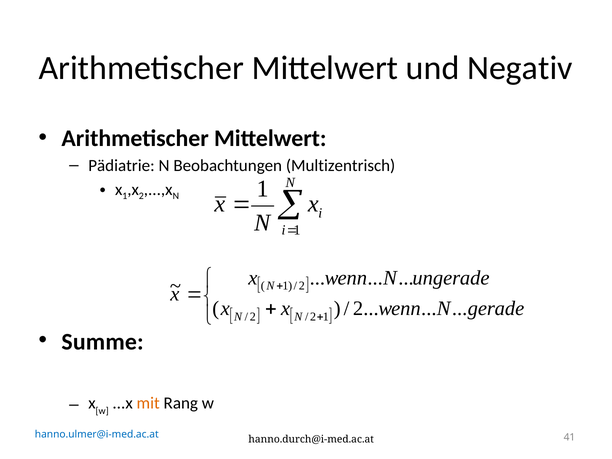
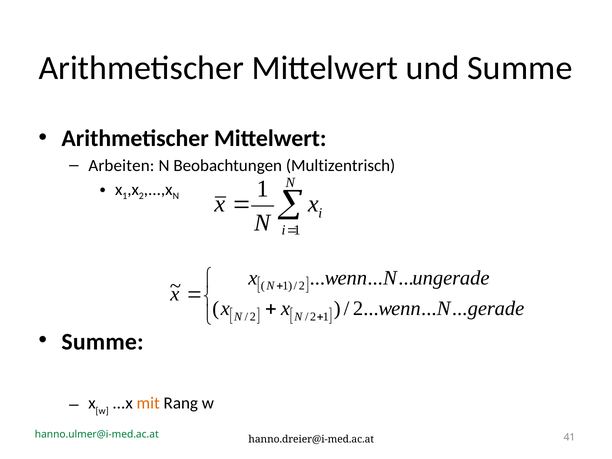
und Negativ: Negativ -> Summe
Pädiatrie: Pädiatrie -> Arbeiten
hanno.ulmer@i-med.ac.at colour: blue -> green
hanno.durch@i-med.ac.at: hanno.durch@i-med.ac.at -> hanno.dreier@i-med.ac.at
